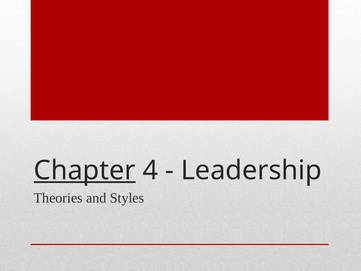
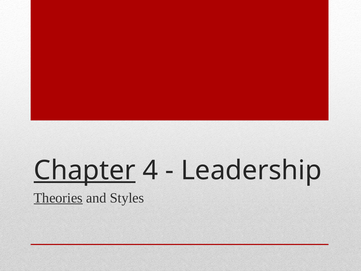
Theories underline: none -> present
